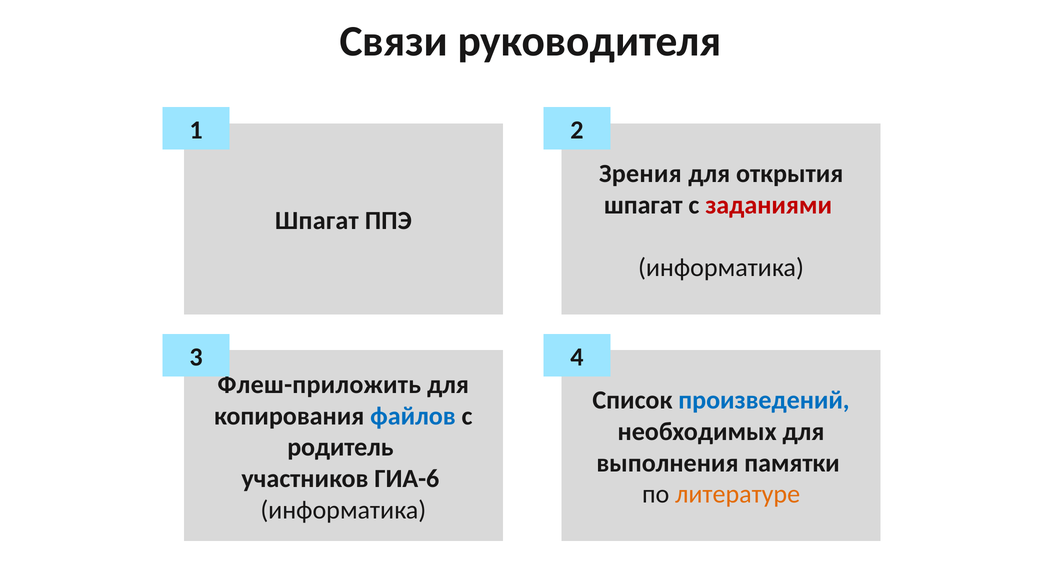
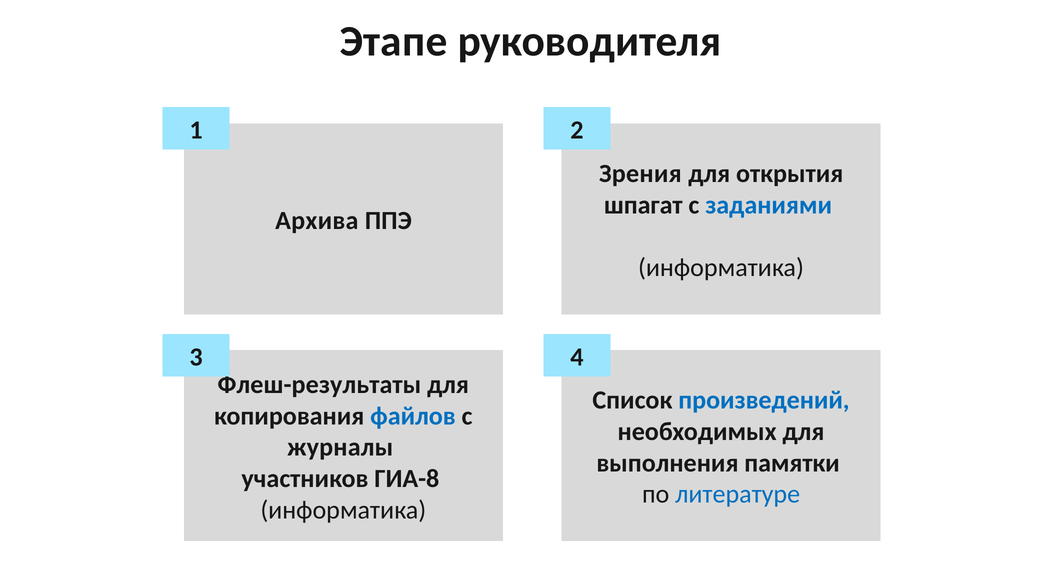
Связи: Связи -> Этапе
заданиями colour: red -> blue
Шпагат at (317, 221): Шпагат -> Архива
Флеш-приложить: Флеш-приложить -> Флеш-результаты
родитель: родитель -> журналы
ГИА-6: ГИА-6 -> ГИА-8
литературе colour: orange -> blue
